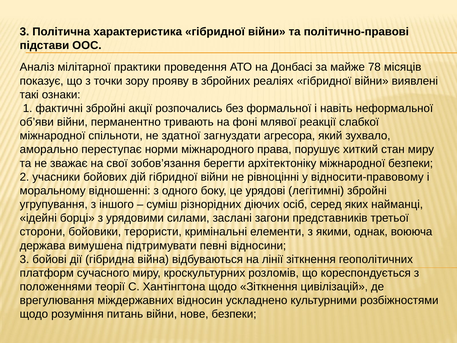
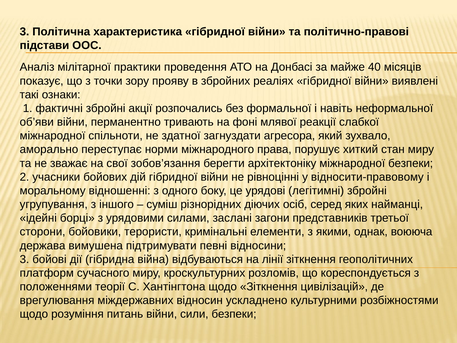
78: 78 -> 40
нове: нове -> сили
